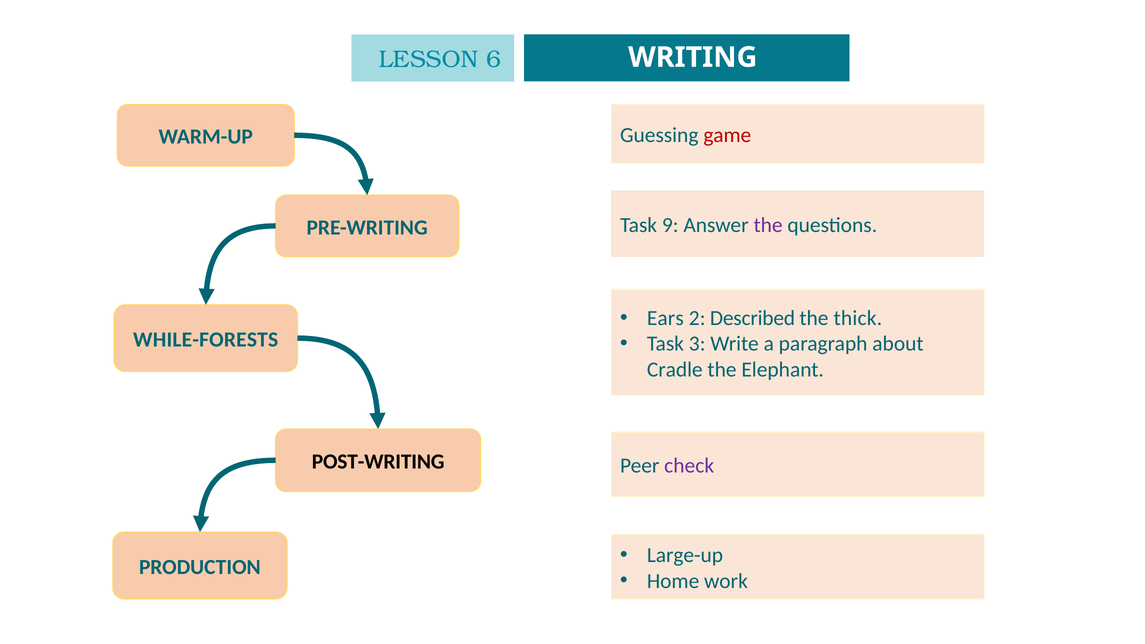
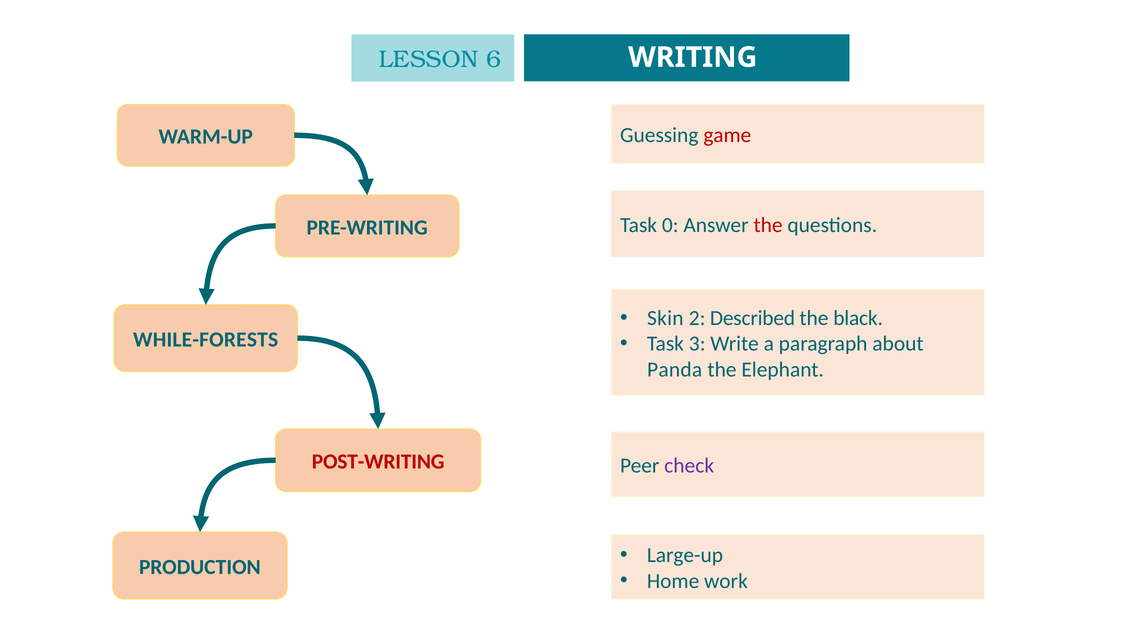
9: 9 -> 0
the at (768, 225) colour: purple -> red
Ears: Ears -> Skin
thick: thick -> black
Cradle: Cradle -> Panda
POST-WRITING colour: black -> red
